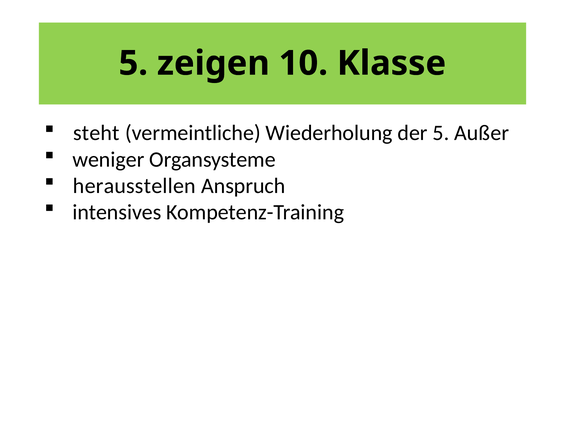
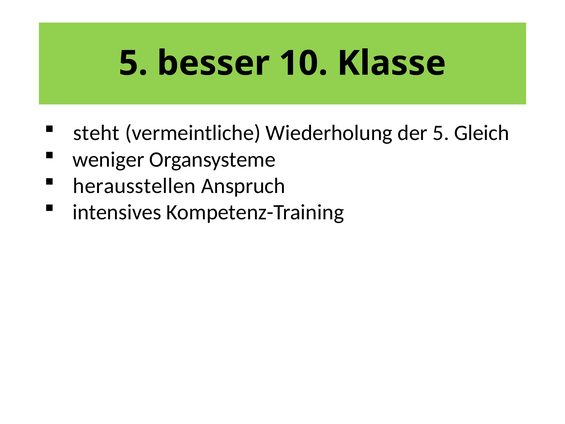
zeigen: zeigen -> besser
Außer: Außer -> Gleich
